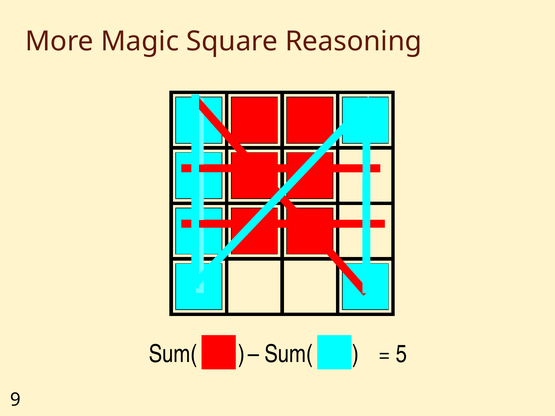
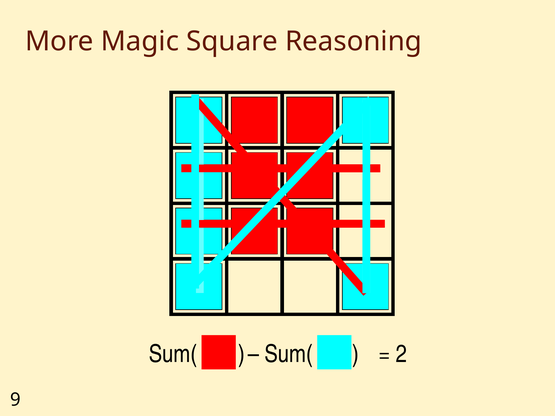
5: 5 -> 2
